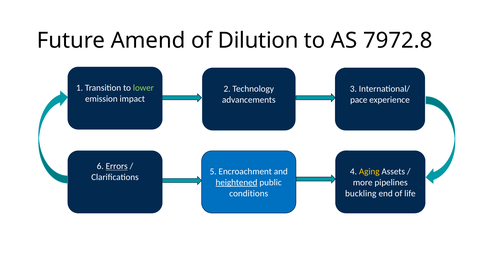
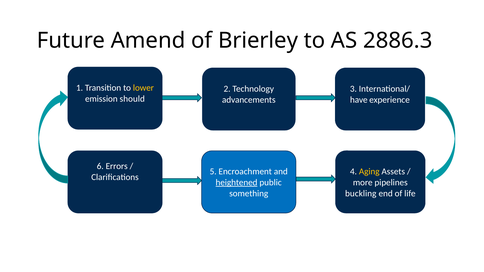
Dilution: Dilution -> Brierley
7972.8: 7972.8 -> 2886.3
lower colour: light green -> yellow
impact: impact -> should
pace: pace -> have
Errors underline: present -> none
conditions: conditions -> something
